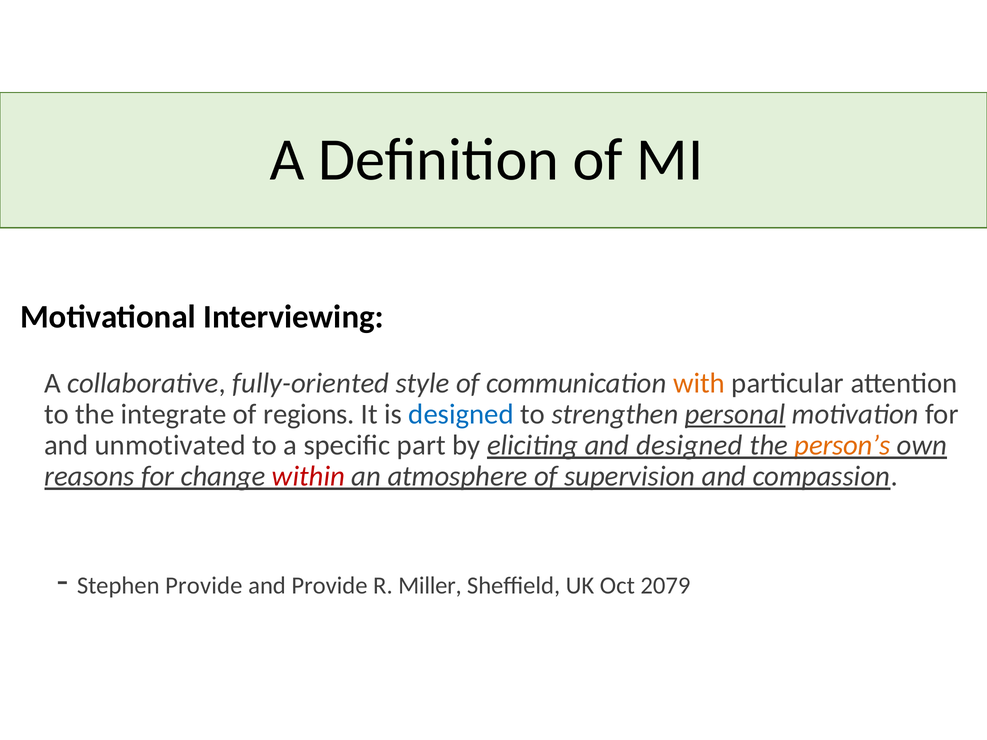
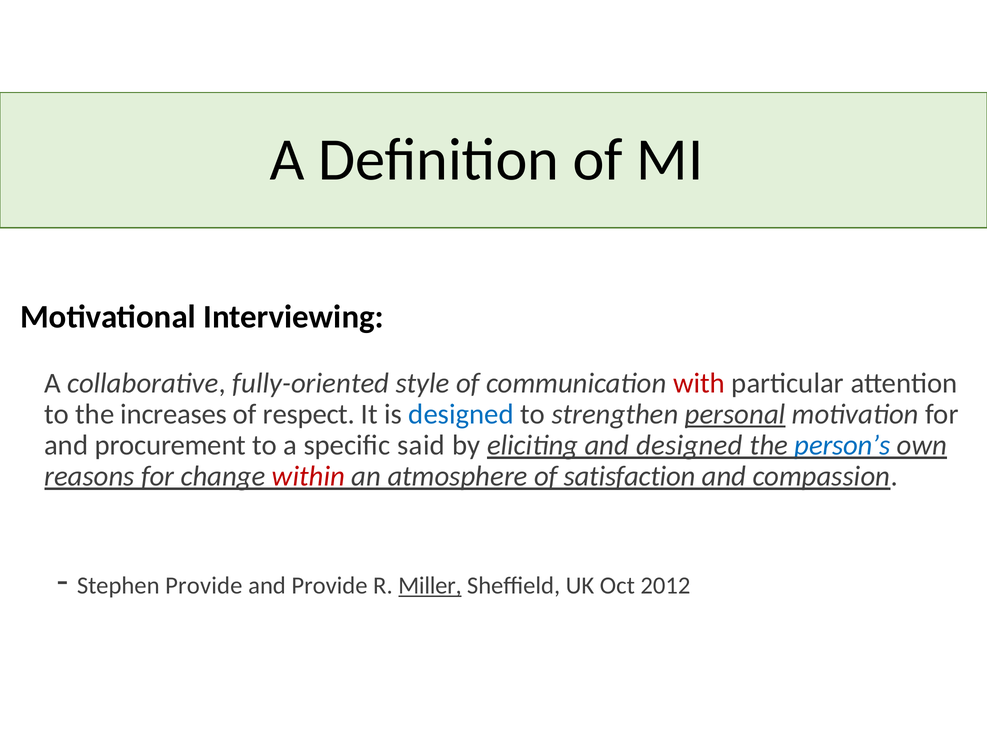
with colour: orange -> red
integrate: integrate -> increases
regions: regions -> respect
unmotivated: unmotivated -> procurement
part: part -> said
person’s colour: orange -> blue
supervision: supervision -> satisfaction
Miller underline: none -> present
2079: 2079 -> 2012
